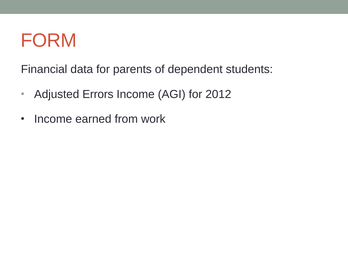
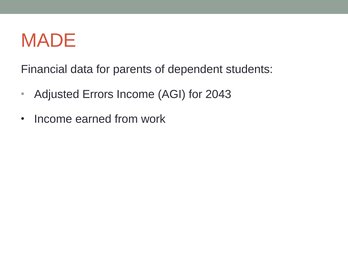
FORM: FORM -> MADE
2012: 2012 -> 2043
